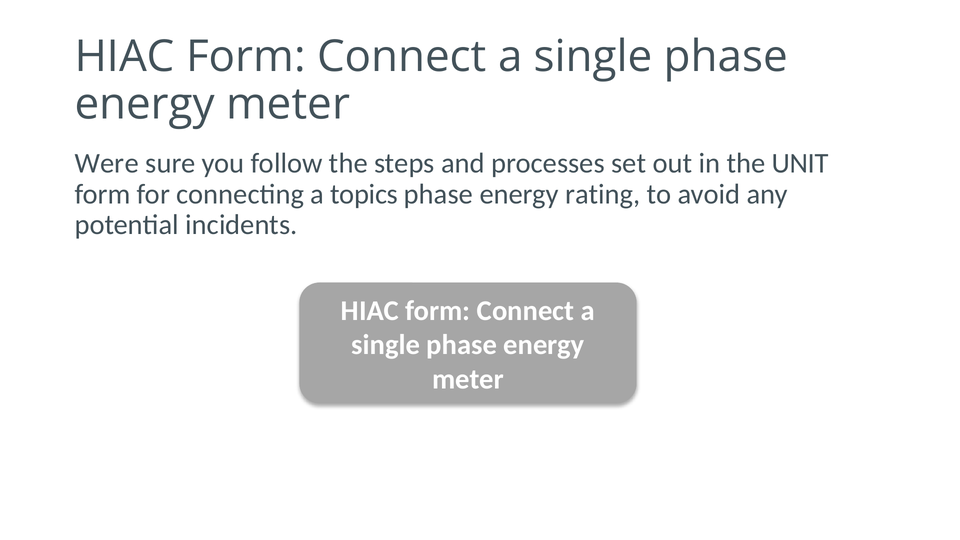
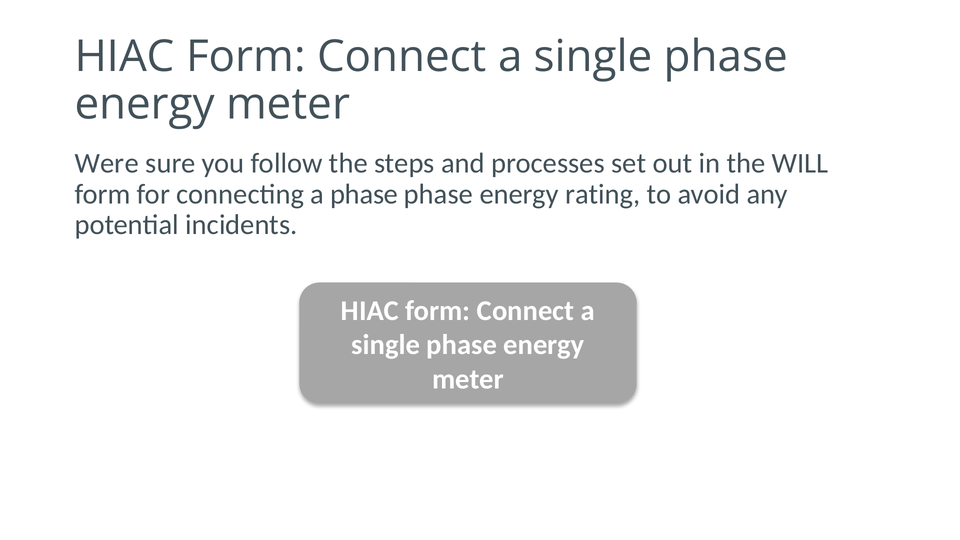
UNIT: UNIT -> WILL
a topics: topics -> phase
